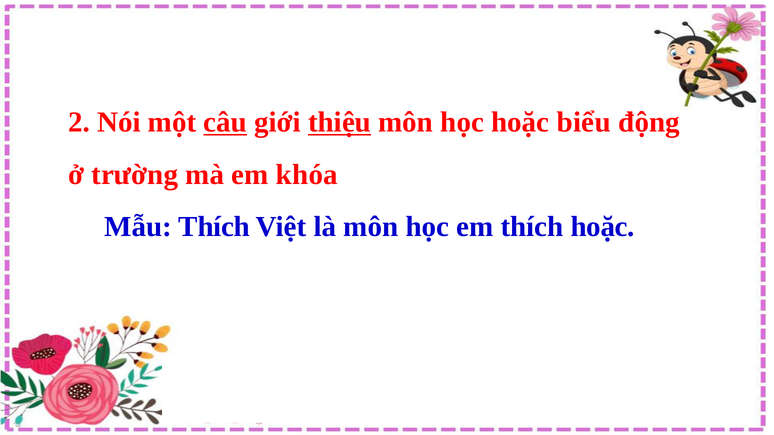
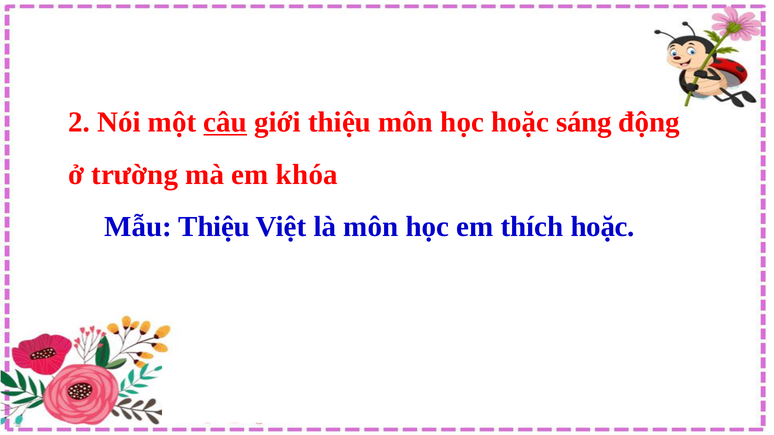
thiệu at (340, 122) underline: present -> none
biểu: biểu -> sáng
Mẫu Thích: Thích -> Thiệu
